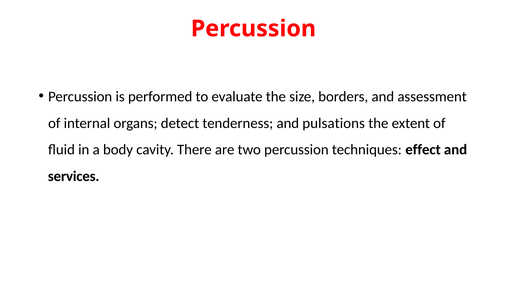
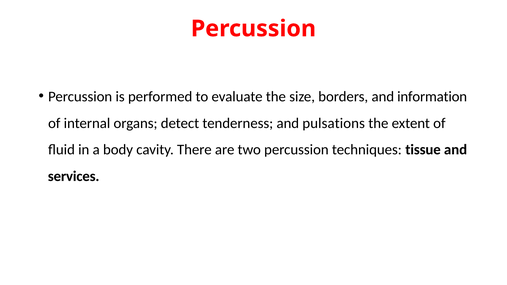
assessment: assessment -> information
effect: effect -> tissue
